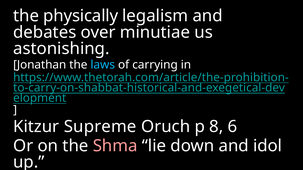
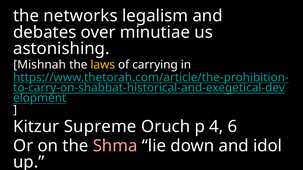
physically: physically -> networks
Jonathan: Jonathan -> Mishnah
laws colour: light blue -> yellow
8: 8 -> 4
